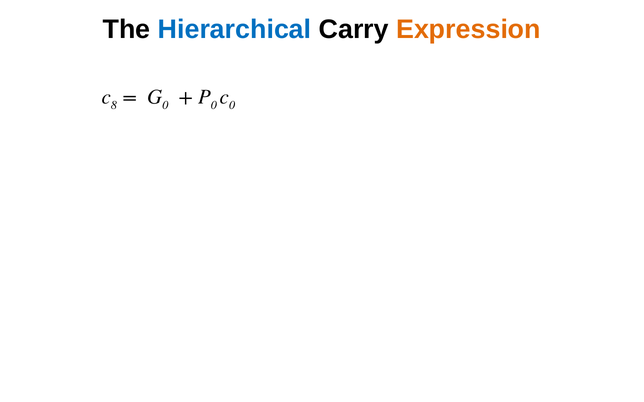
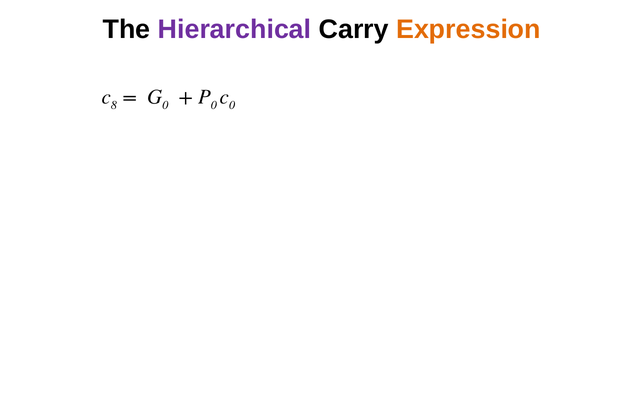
Hierarchical colour: blue -> purple
